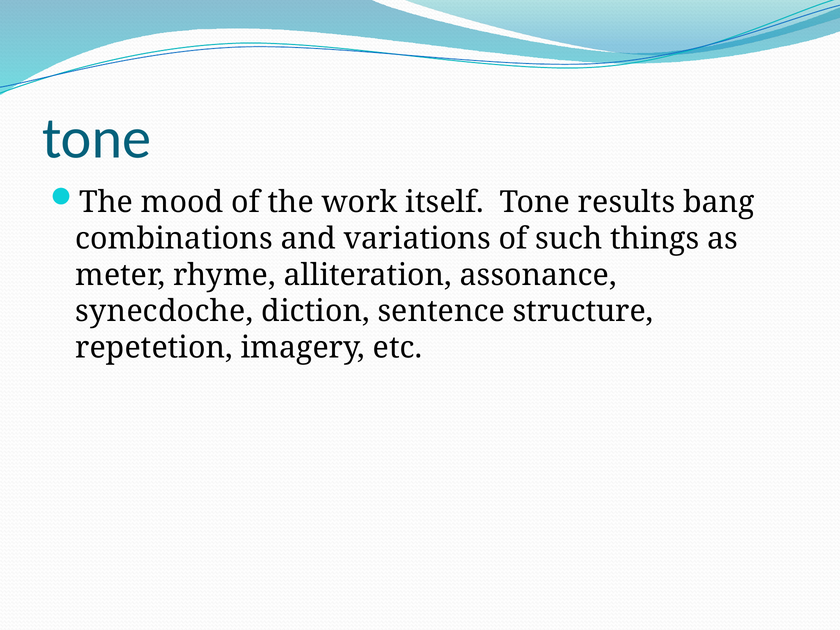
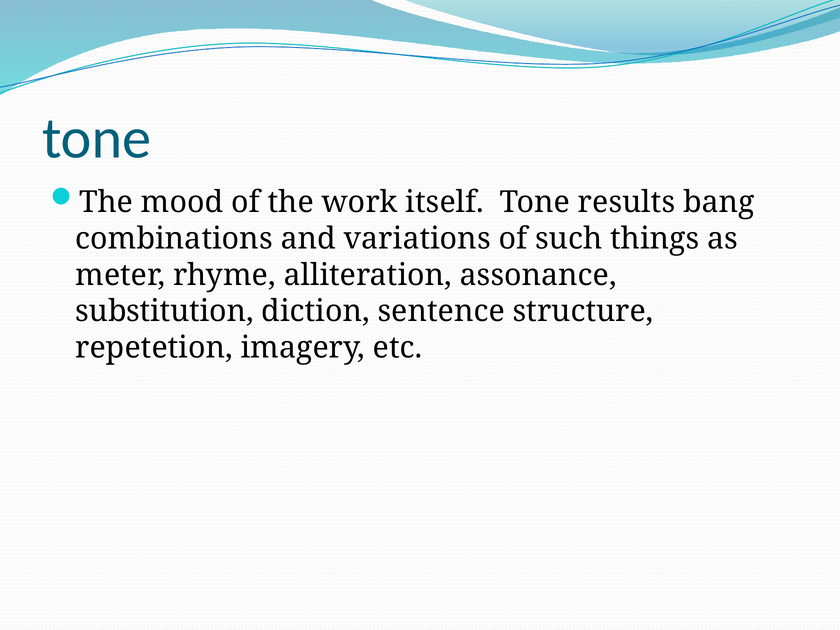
synecdoche: synecdoche -> substitution
